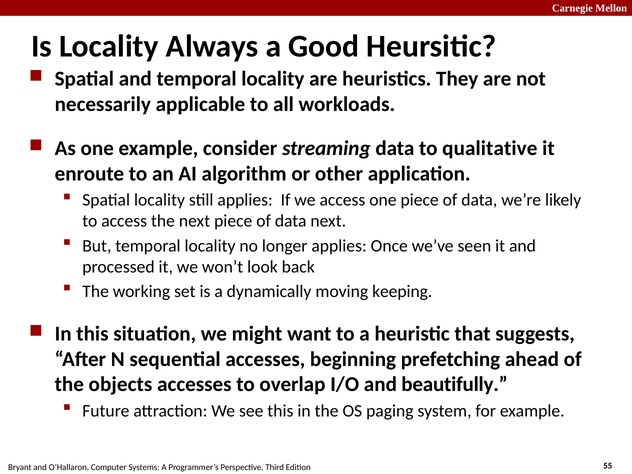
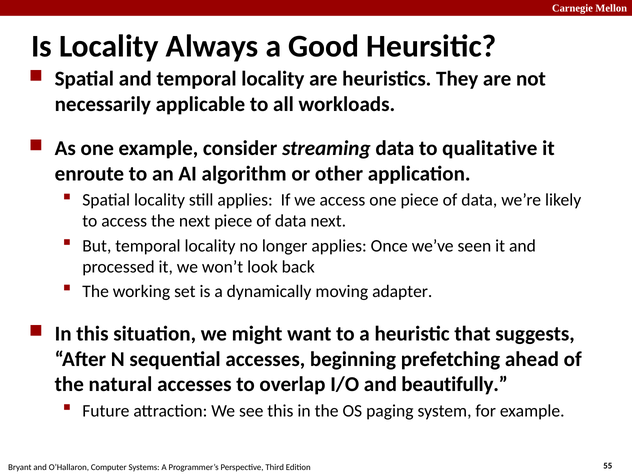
keeping: keeping -> adapter
objects: objects -> natural
